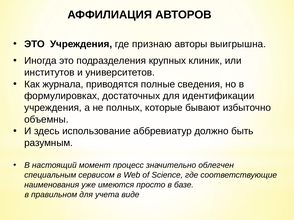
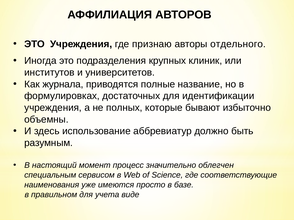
выигрышна: выигрышна -> отдельного
сведения: сведения -> название
